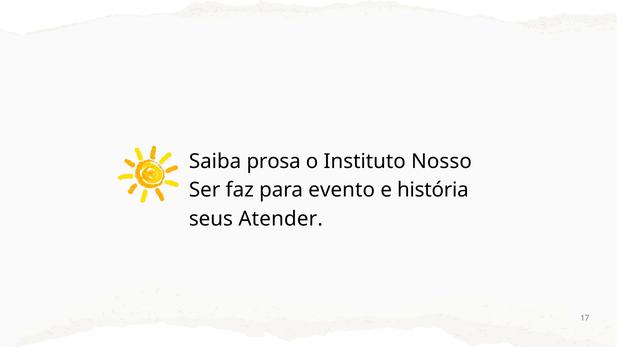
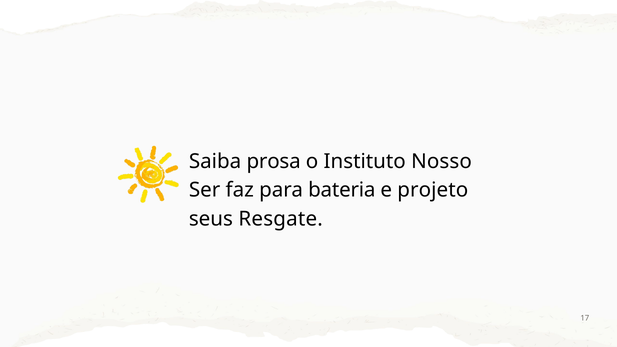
evento: evento -> bateria
história: história -> projeto
Atender: Atender -> Resgate
